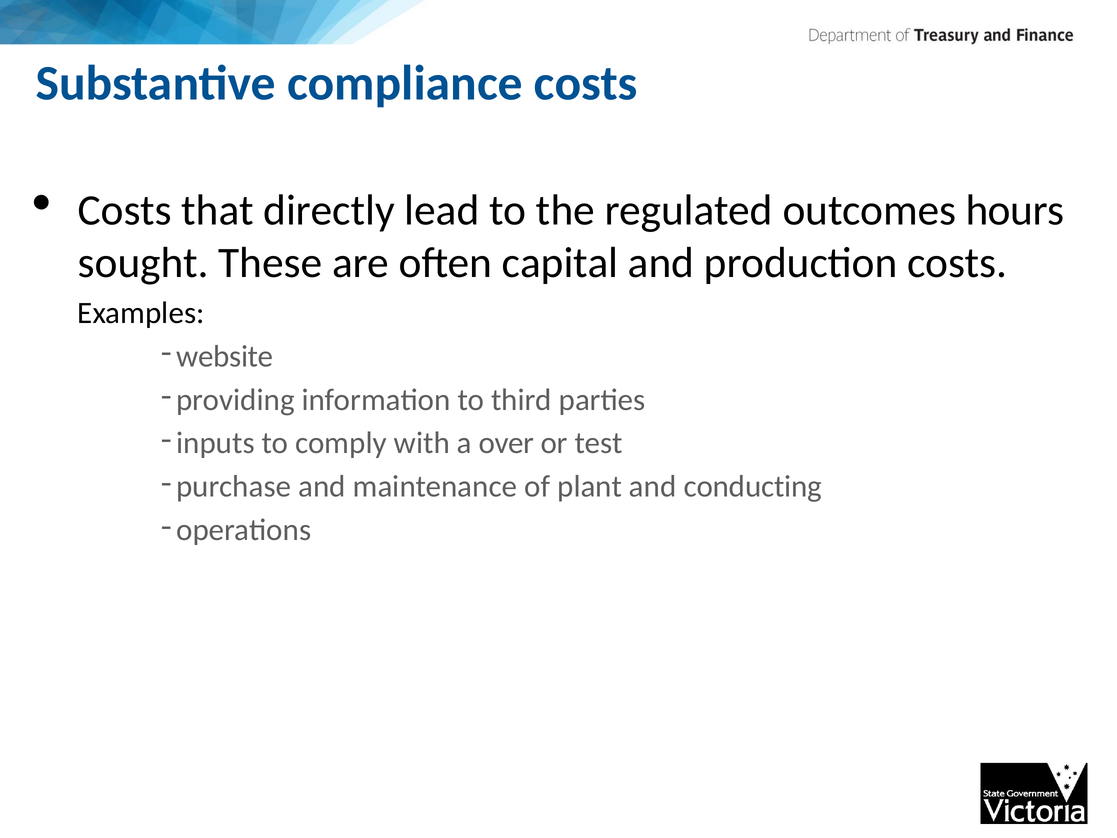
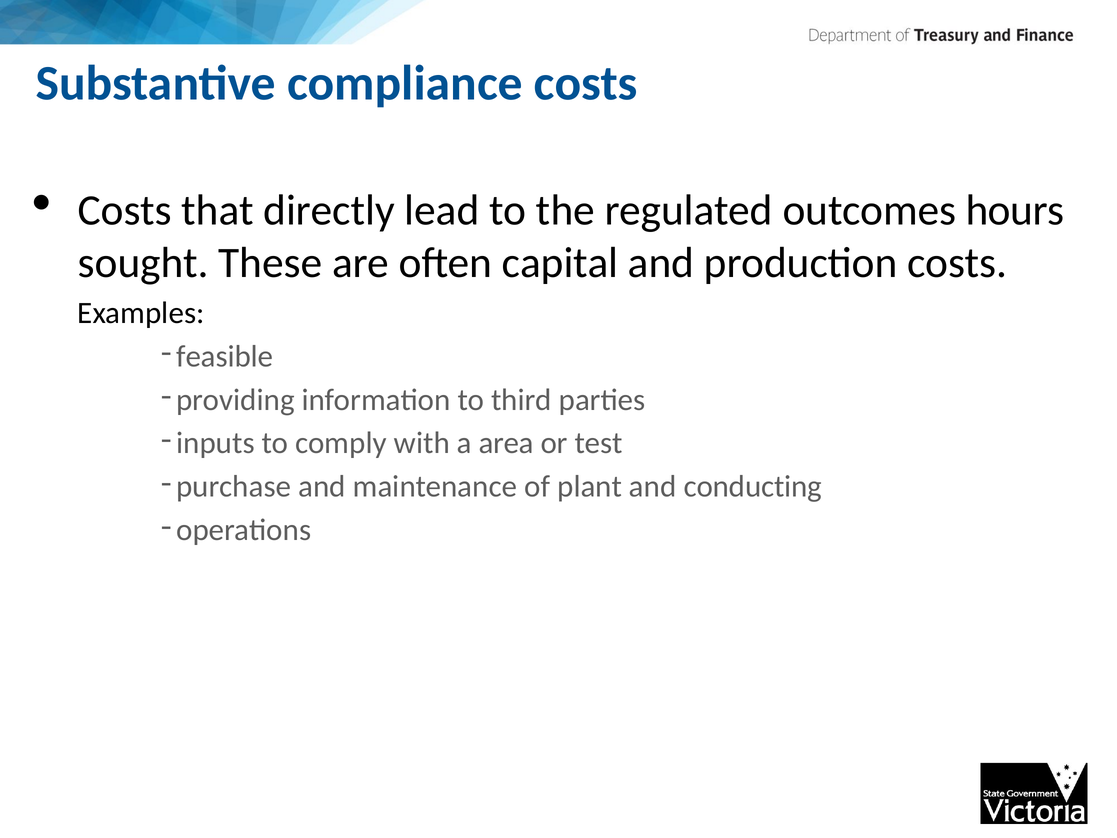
website: website -> feasible
over: over -> area
